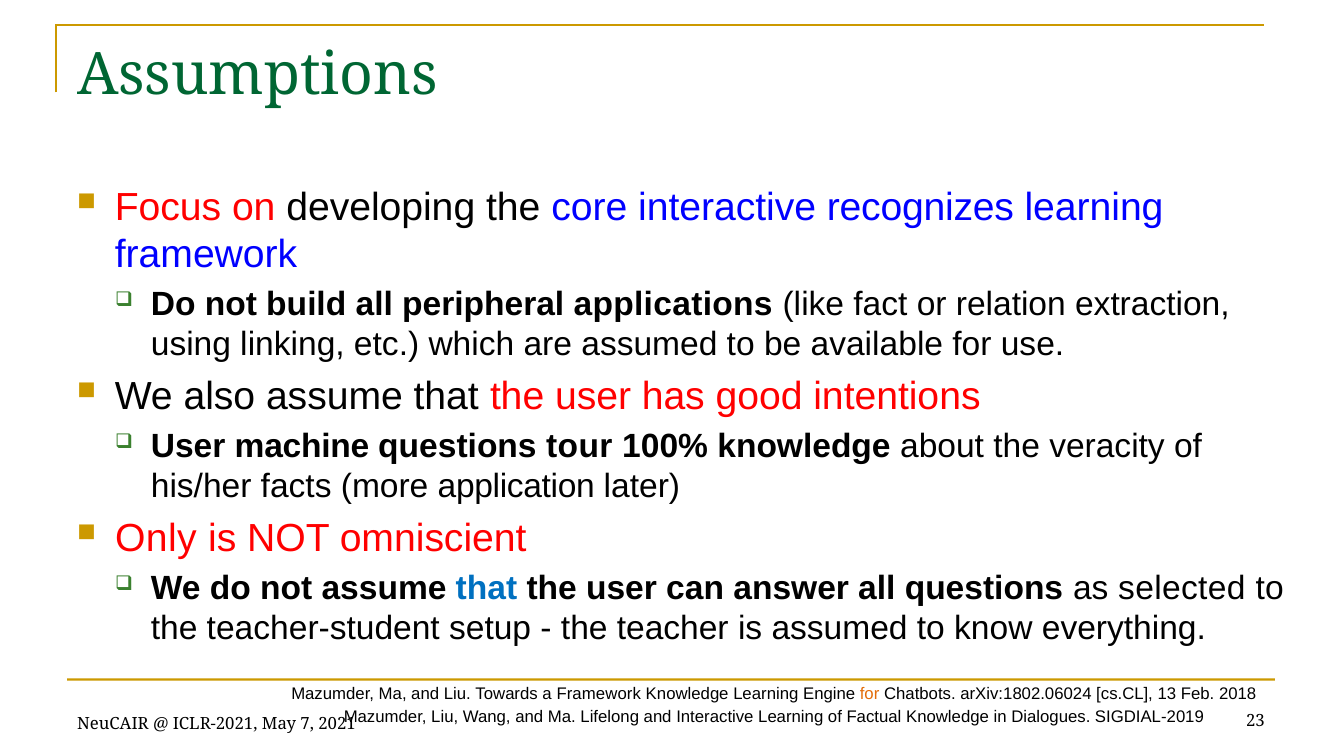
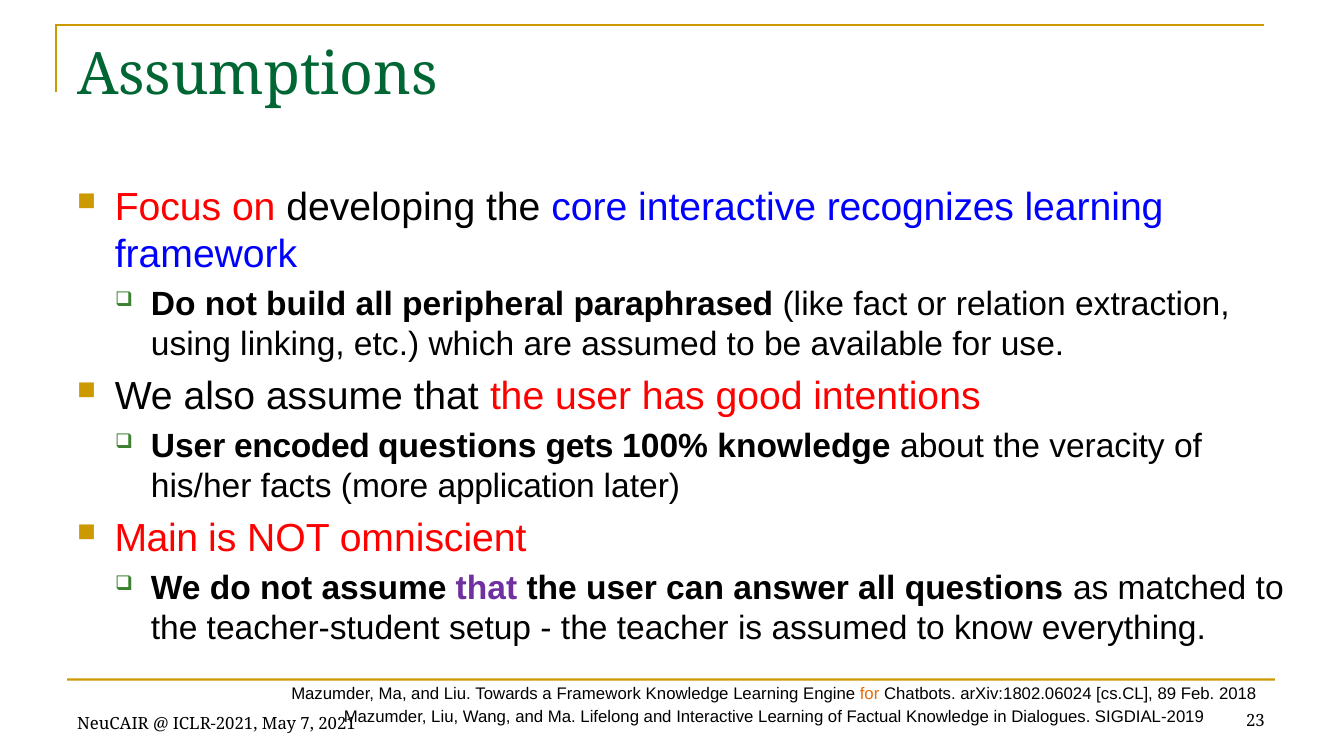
applications: applications -> paraphrased
machine: machine -> encoded
tour: tour -> gets
Only: Only -> Main
that at (486, 588) colour: blue -> purple
selected: selected -> matched
13: 13 -> 89
